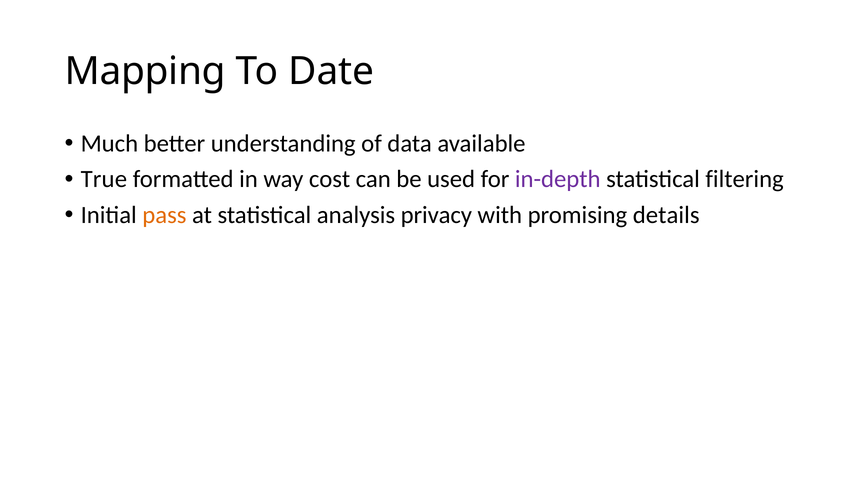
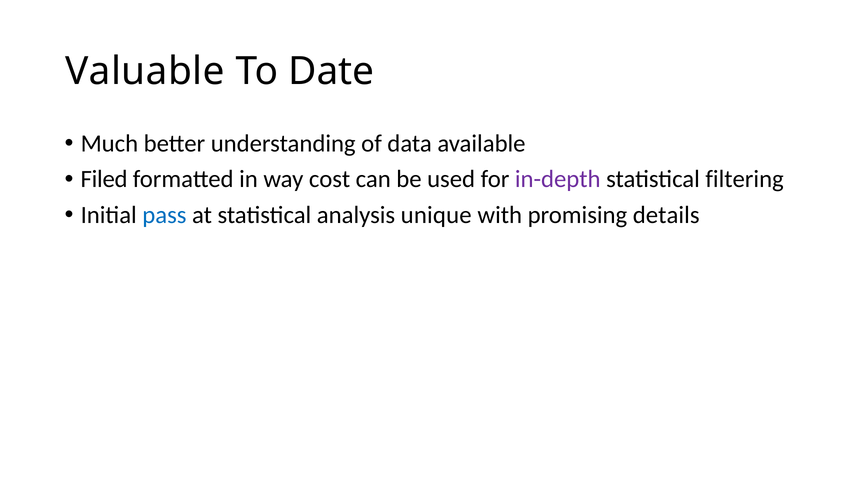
Mapping: Mapping -> Valuable
True: True -> Filed
pass colour: orange -> blue
privacy: privacy -> unique
